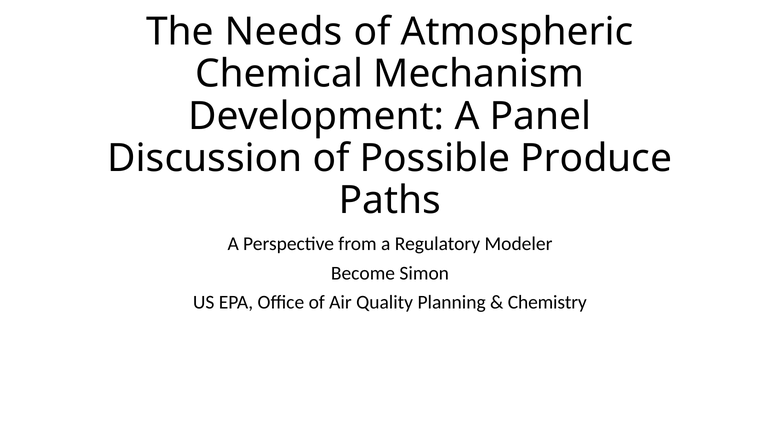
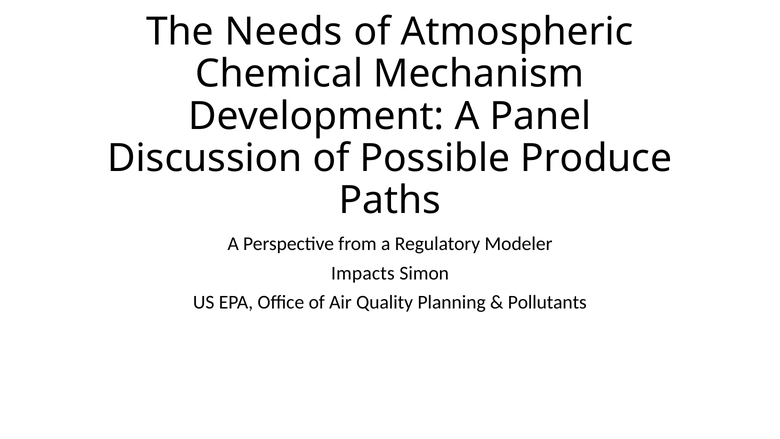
Become: Become -> Impacts
Chemistry: Chemistry -> Pollutants
